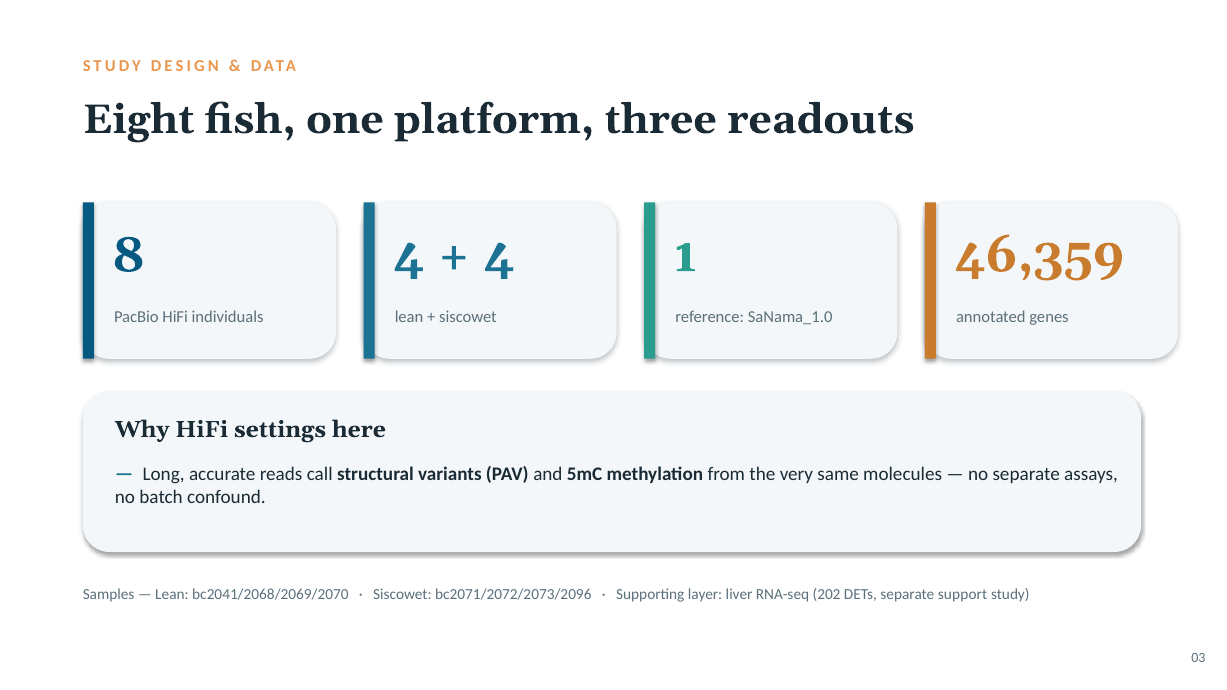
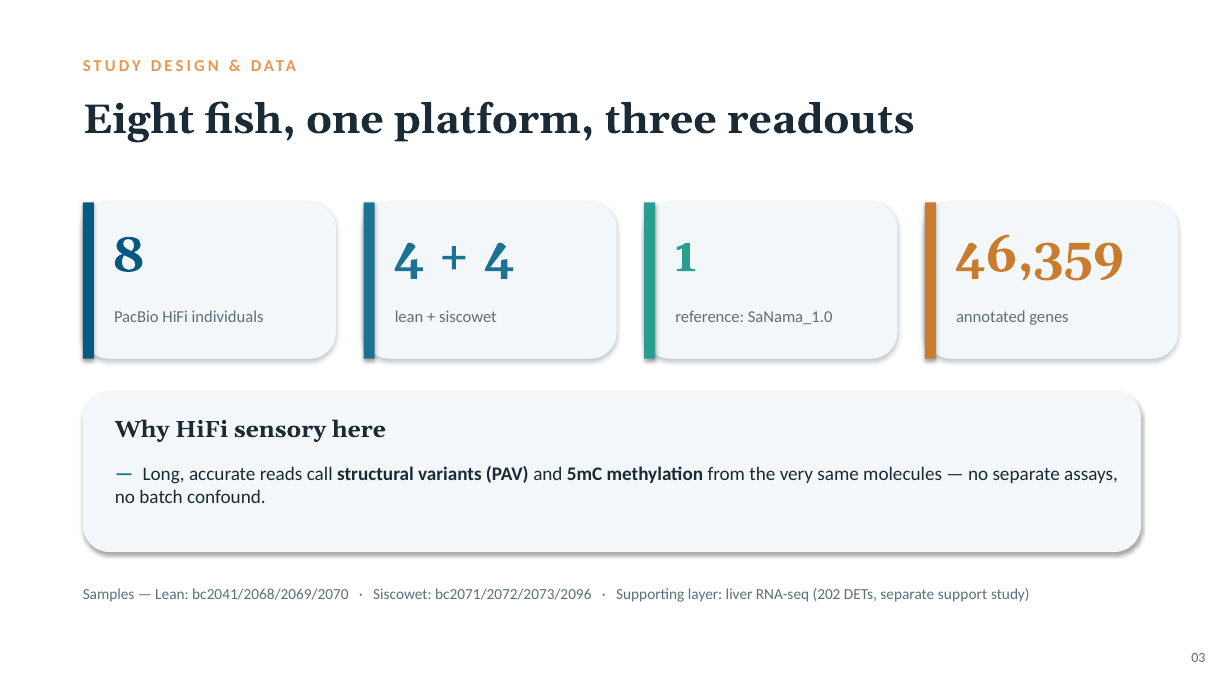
settings: settings -> sensory
